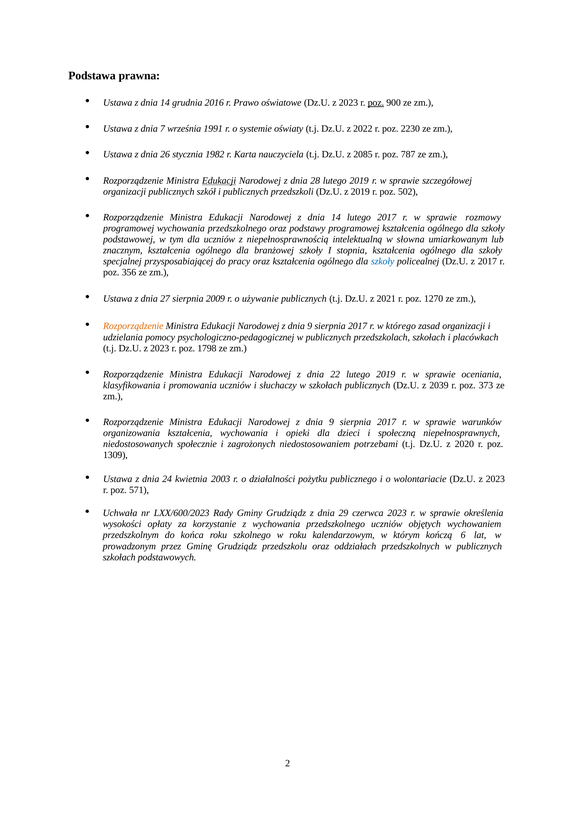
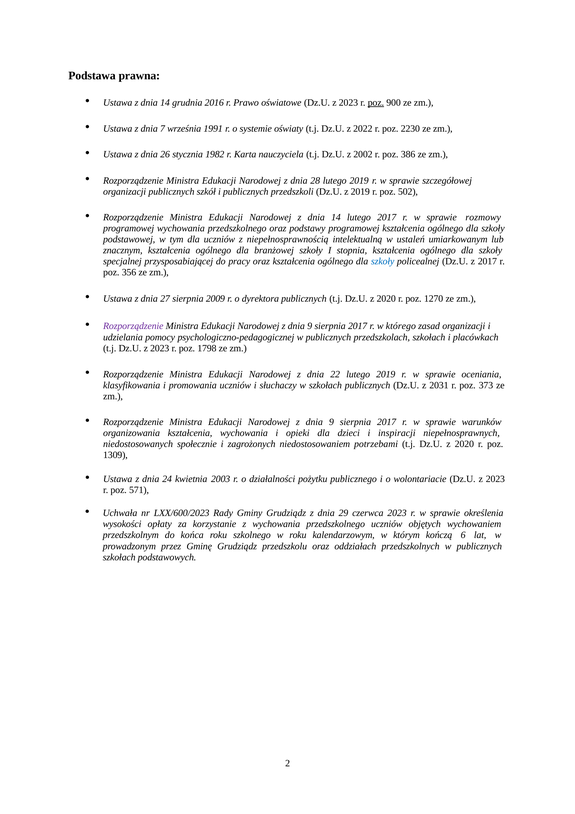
2085: 2085 -> 2002
787: 787 -> 386
Edukacji at (219, 181) underline: present -> none
słowna: słowna -> ustaleń
używanie: używanie -> dyrektora
2021 at (386, 298): 2021 -> 2020
Rozporządzenie at (133, 326) colour: orange -> purple
2039: 2039 -> 2031
społeczną: społeczną -> inspiracji
